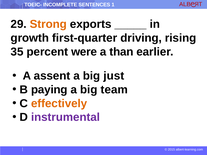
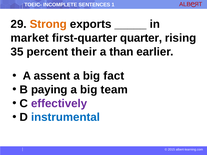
growth: growth -> market
driving: driving -> quarter
were: were -> their
just: just -> fact
effectively colour: orange -> purple
instrumental colour: purple -> blue
